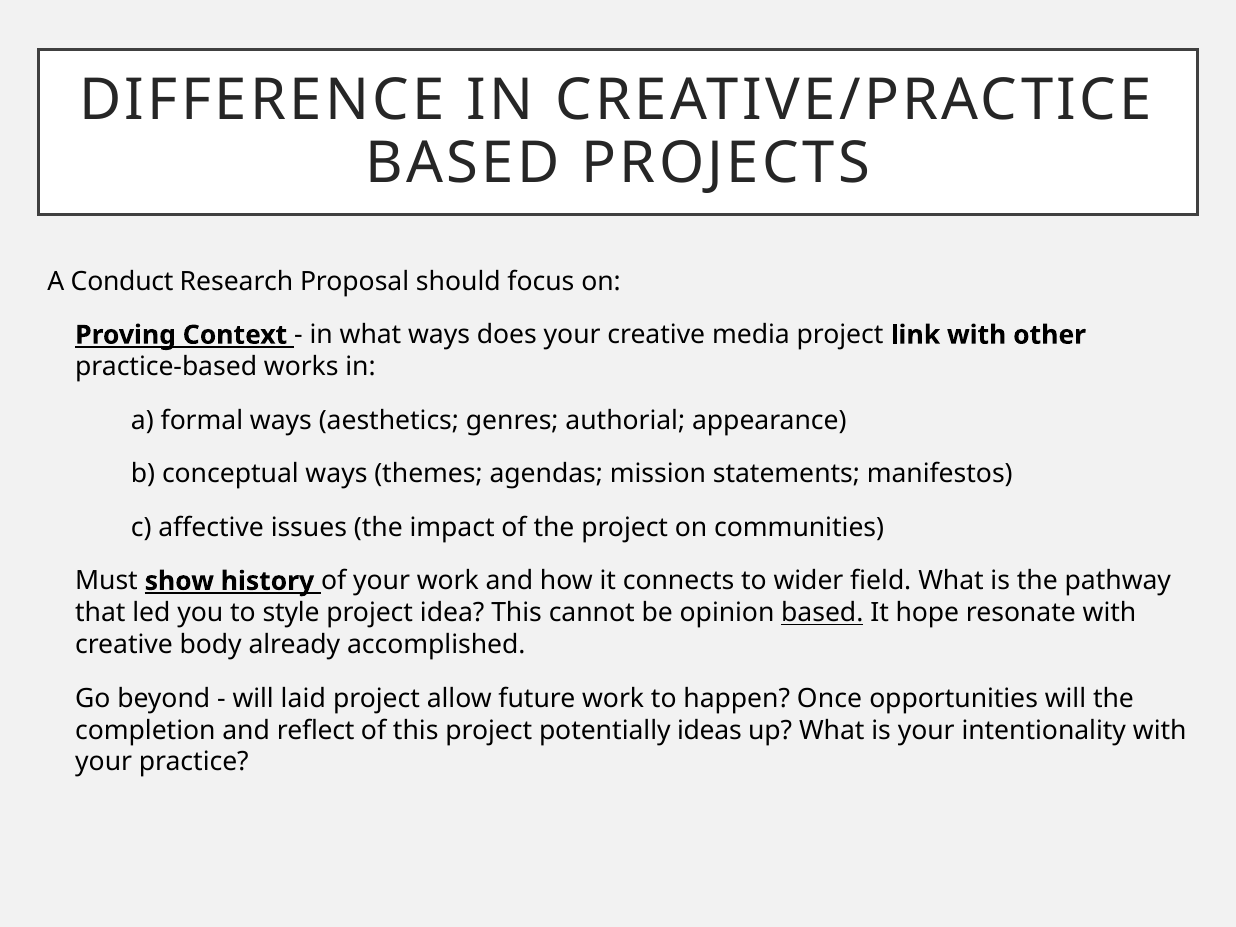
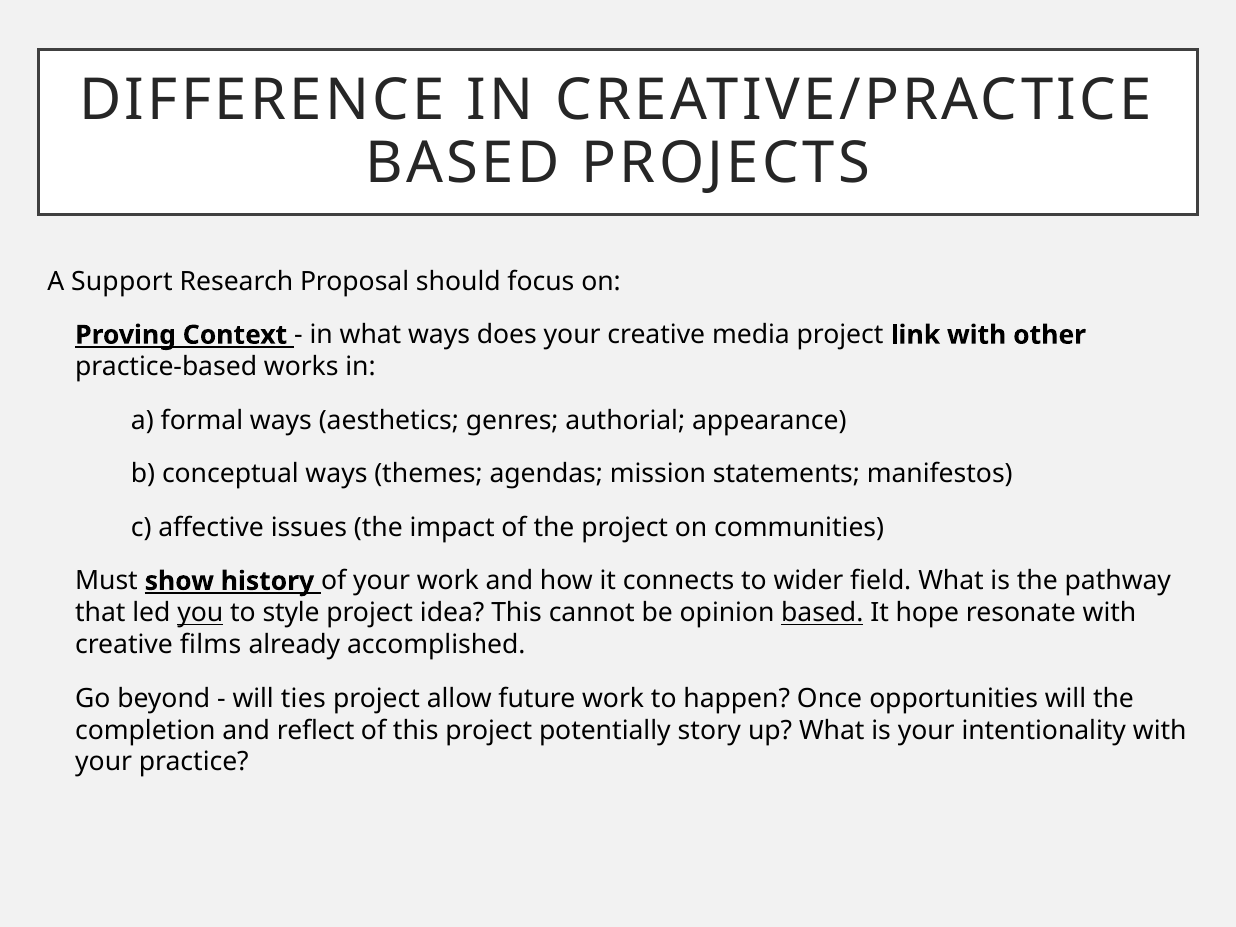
Conduct: Conduct -> Support
you underline: none -> present
body: body -> films
laid: laid -> ties
ideas: ideas -> story
